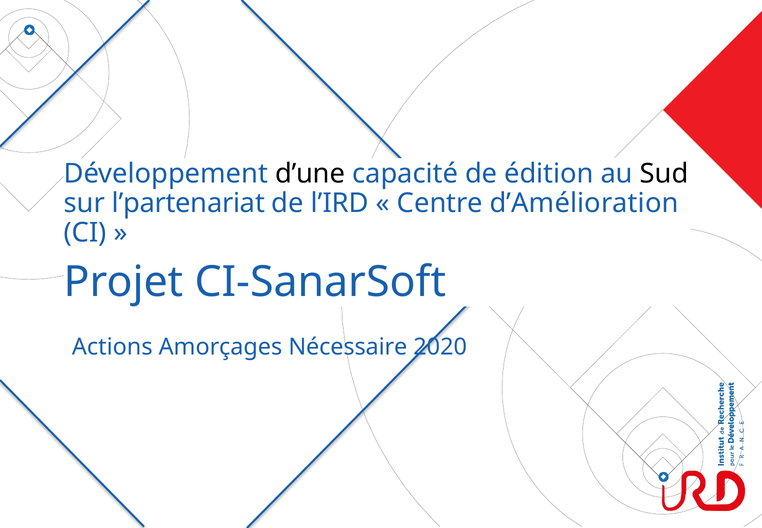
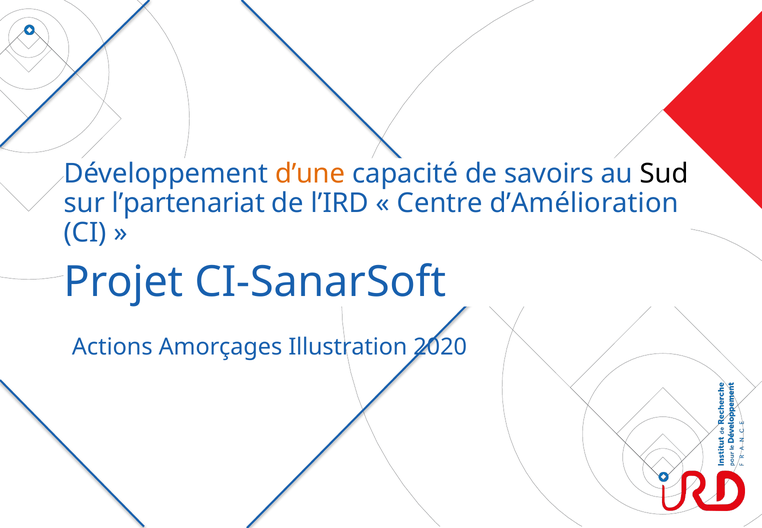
d’une colour: black -> orange
édition: édition -> savoirs
Nécessaire: Nécessaire -> Illustration
